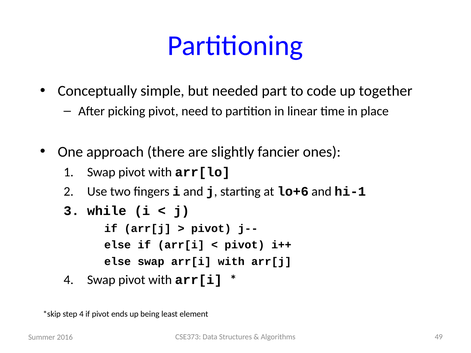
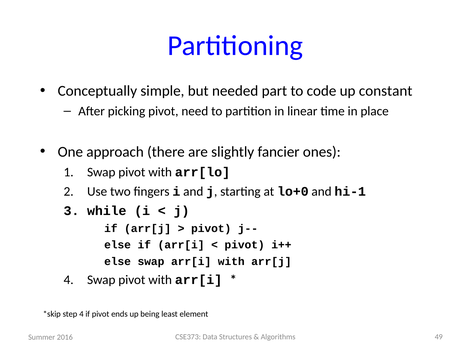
together: together -> constant
lo+6: lo+6 -> lo+0
